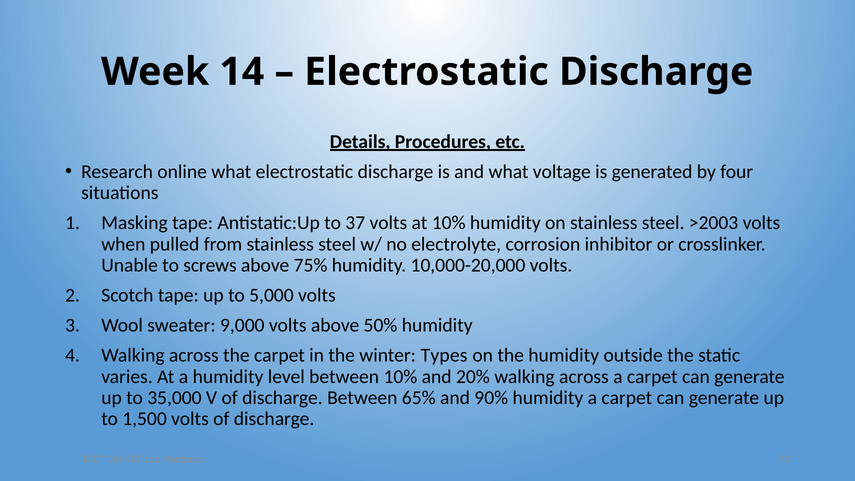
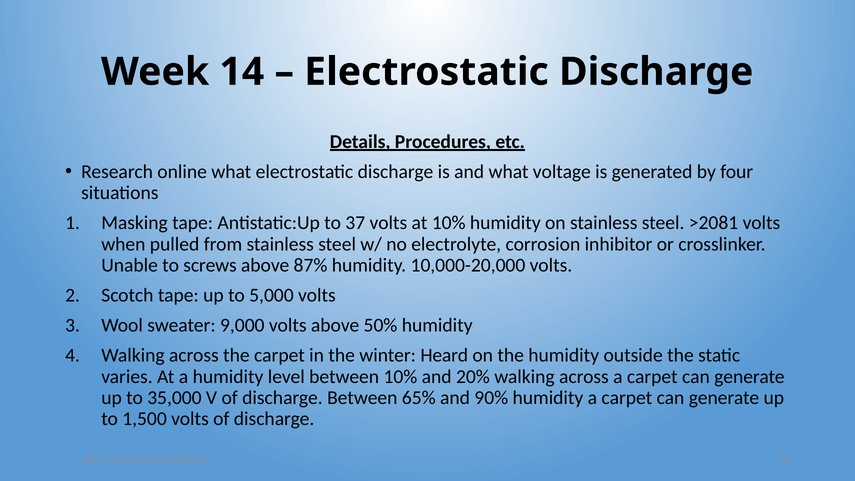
>2003: >2003 -> >2081
75%: 75% -> 87%
Types: Types -> Heard
